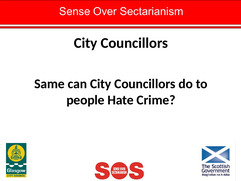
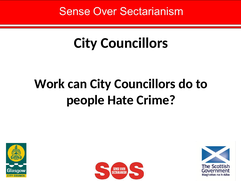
Same: Same -> Work
